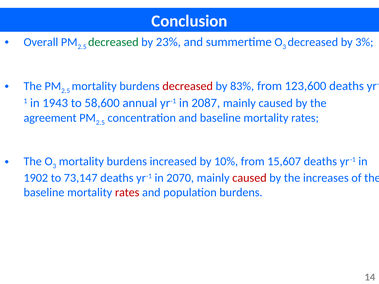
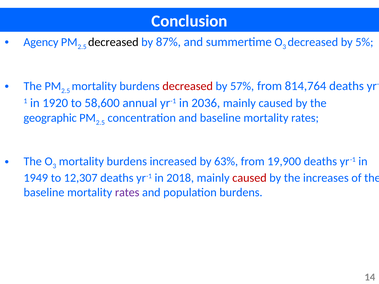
Overall: Overall -> Agency
decreased at (113, 42) colour: green -> black
23%: 23% -> 87%
3%: 3% -> 5%
83%: 83% -> 57%
123,600: 123,600 -> 814,764
1943: 1943 -> 1920
2087: 2087 -> 2036
agreement: agreement -> geographic
10%: 10% -> 63%
15,607: 15,607 -> 19,900
1902: 1902 -> 1949
73,147: 73,147 -> 12,307
2070: 2070 -> 2018
rates at (127, 193) colour: red -> purple
